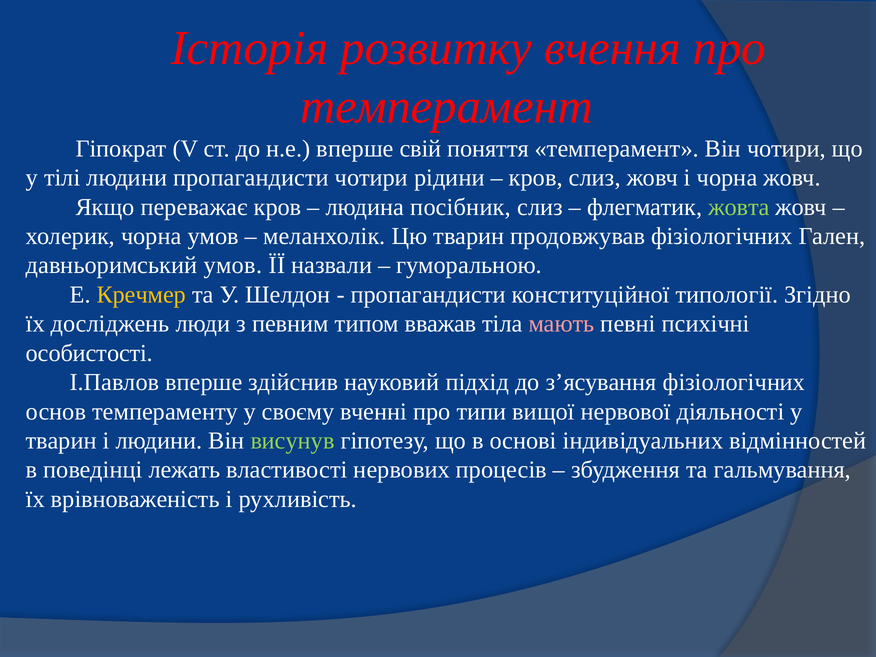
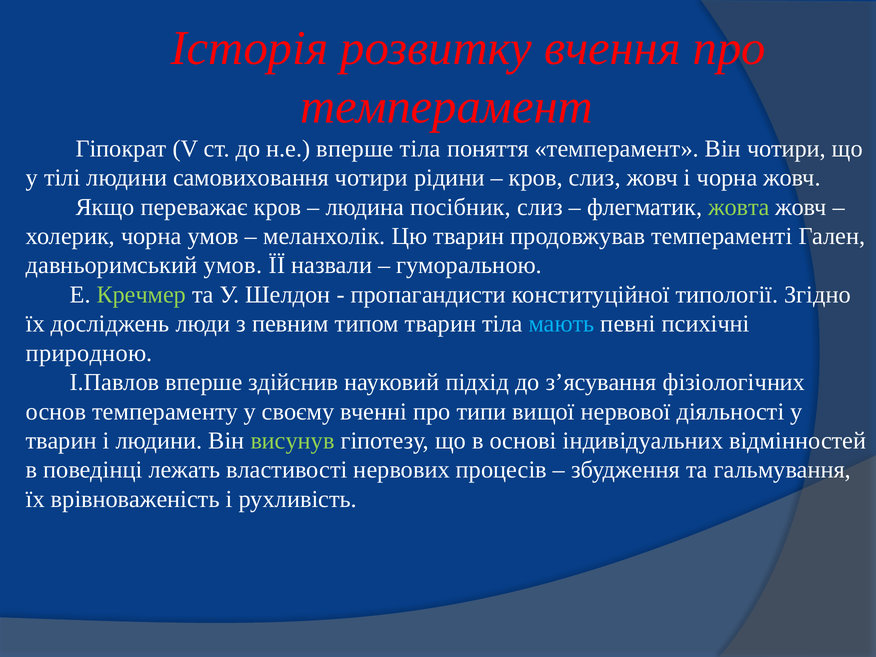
вперше свій: свій -> тіла
людини пропагандисти: пропагандисти -> самовиховання
продовжував фізіологічних: фізіологічних -> темпераменті
Кречмер colour: yellow -> light green
типом вважав: вважав -> тварин
мають colour: pink -> light blue
особистості: особистості -> природною
